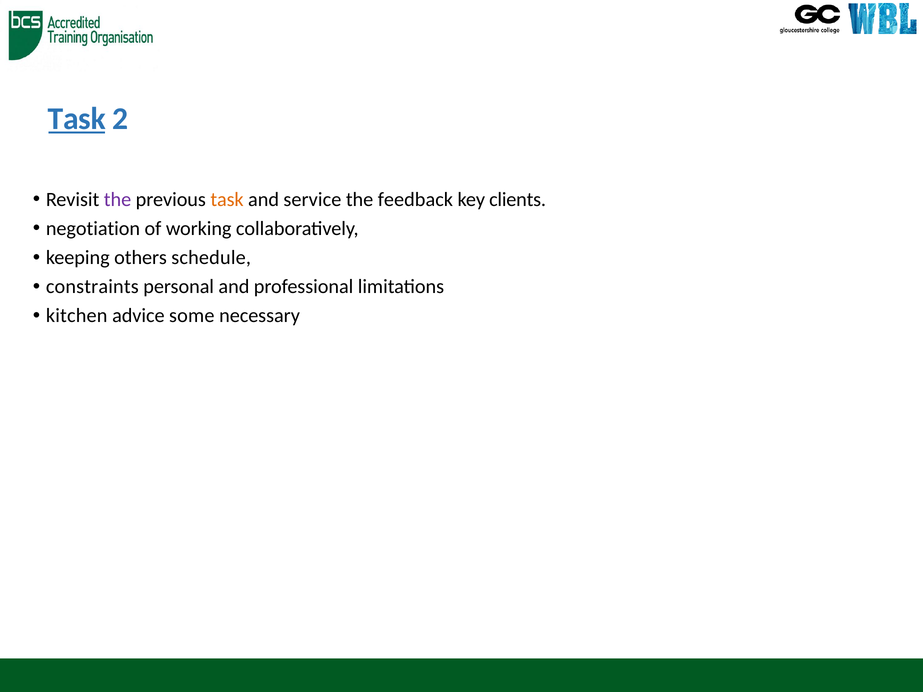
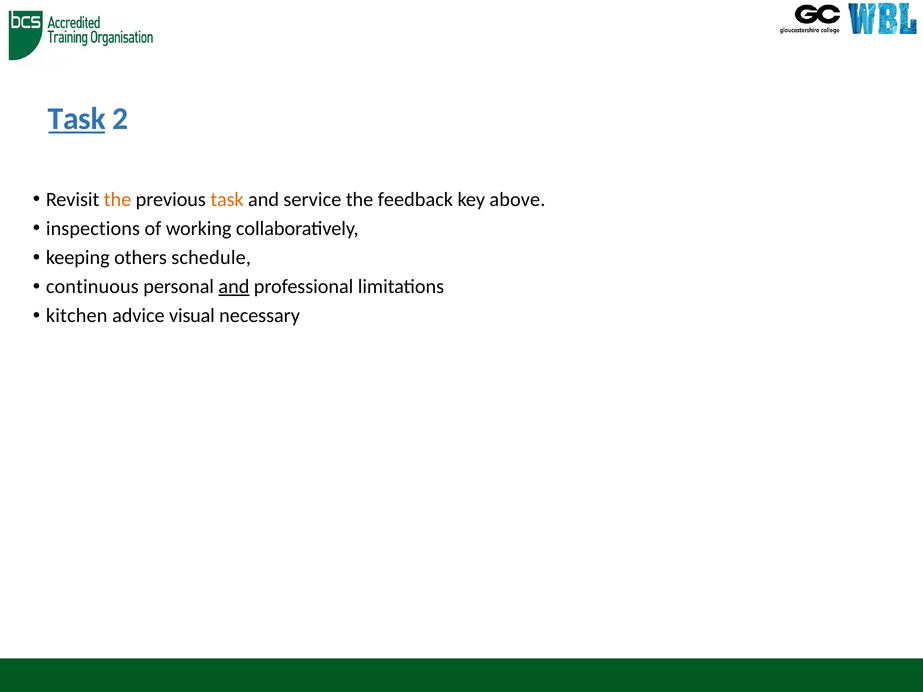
the at (118, 200) colour: purple -> orange
clients: clients -> above
negotiation: negotiation -> inspections
constraints: constraints -> continuous
and at (234, 287) underline: none -> present
some: some -> visual
